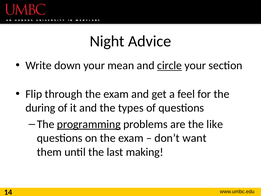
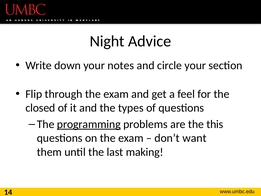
mean: mean -> notes
circle underline: present -> none
during: during -> closed
like: like -> this
